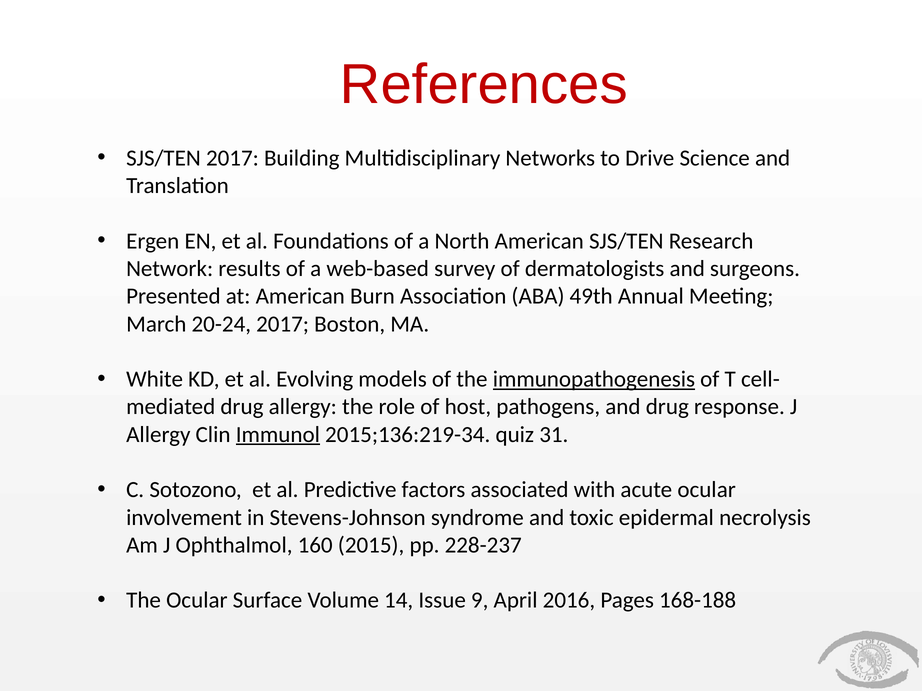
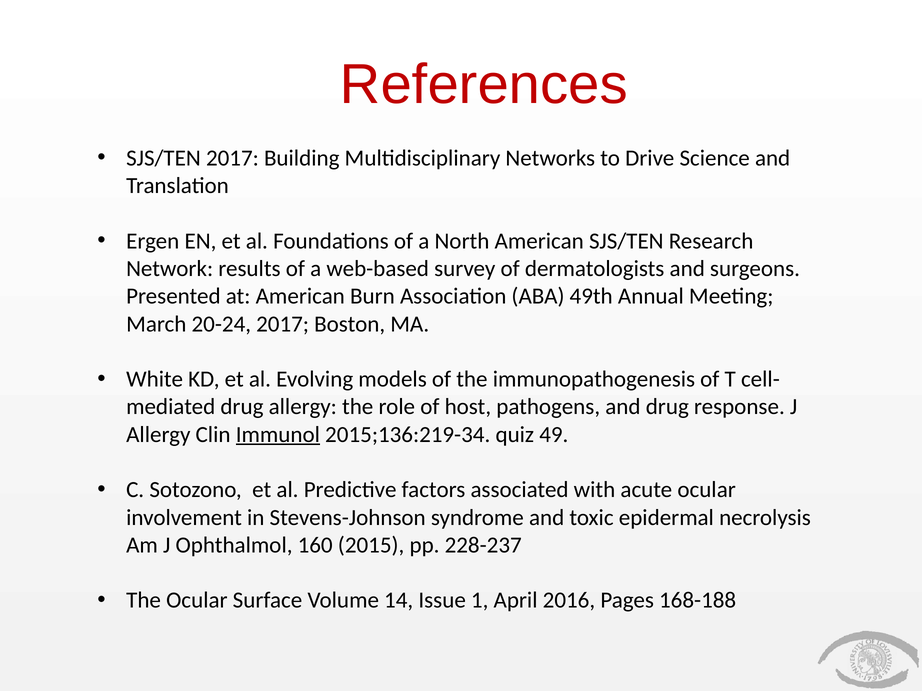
immunopathogenesis underline: present -> none
31: 31 -> 49
9: 9 -> 1
